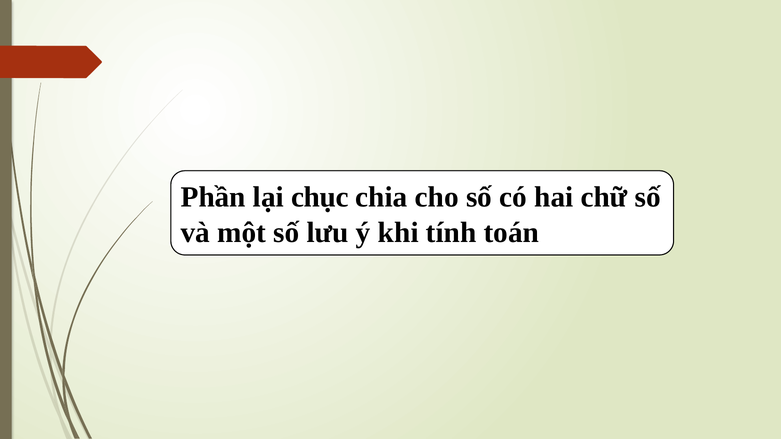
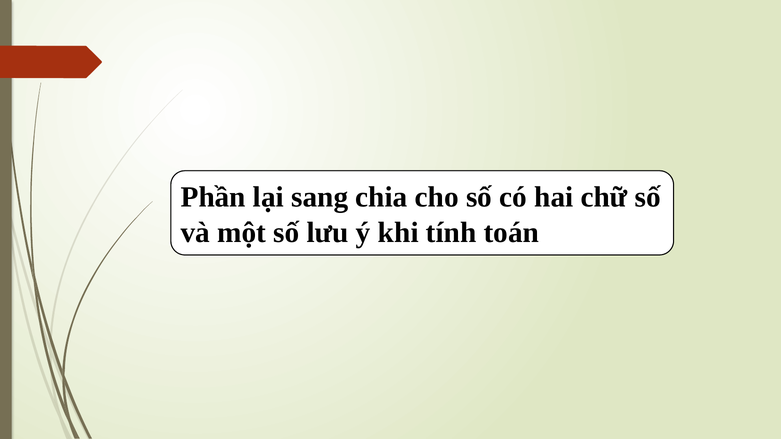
chục: chục -> sang
